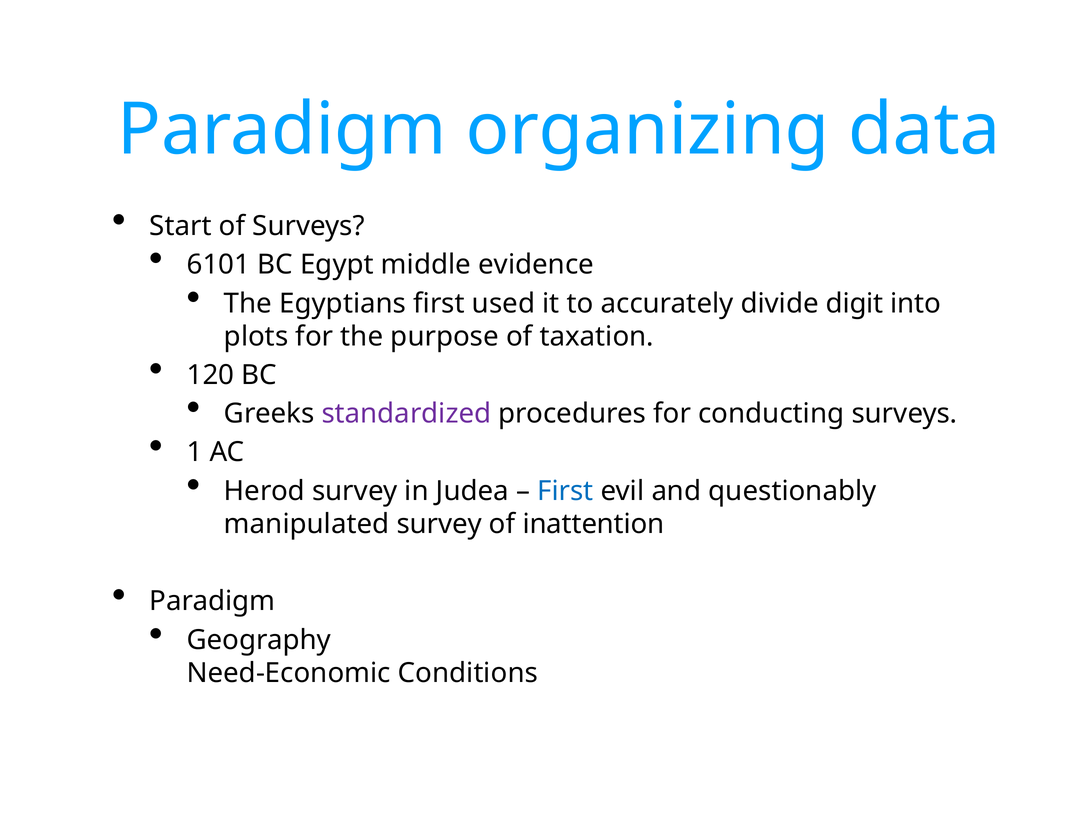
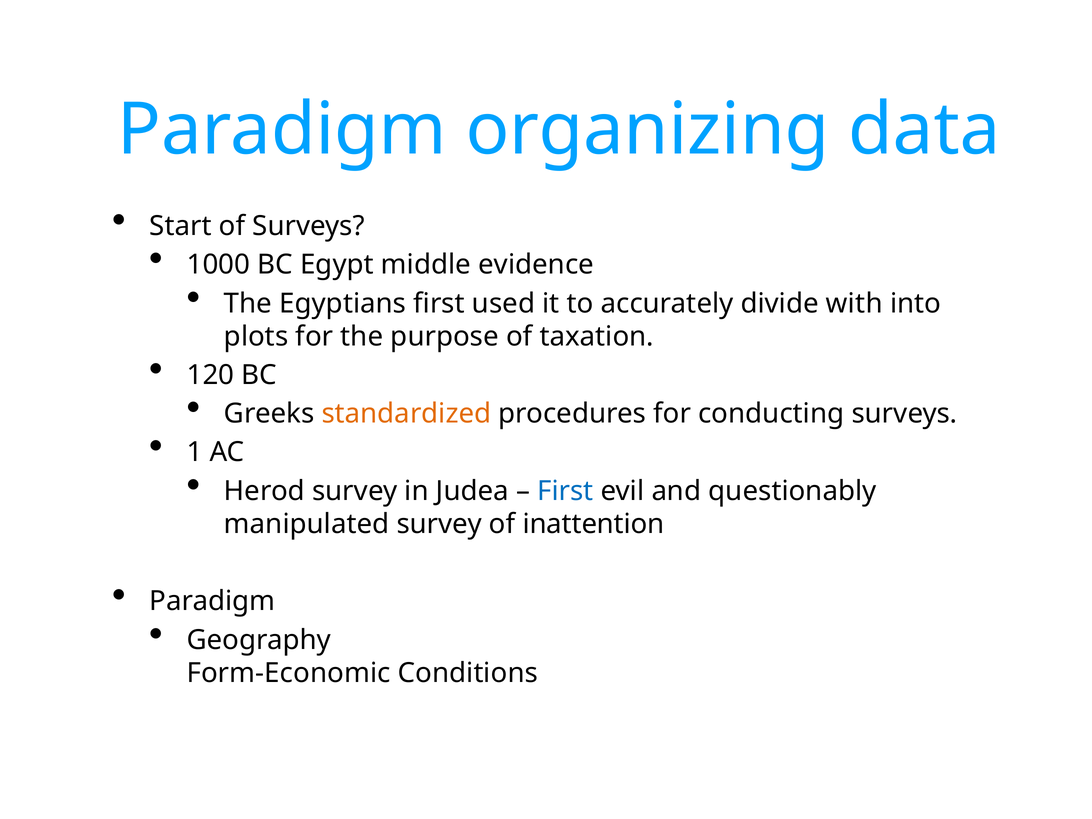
6101: 6101 -> 1000
digit: digit -> with
standardized colour: purple -> orange
Need-Economic: Need-Economic -> Form-Economic
